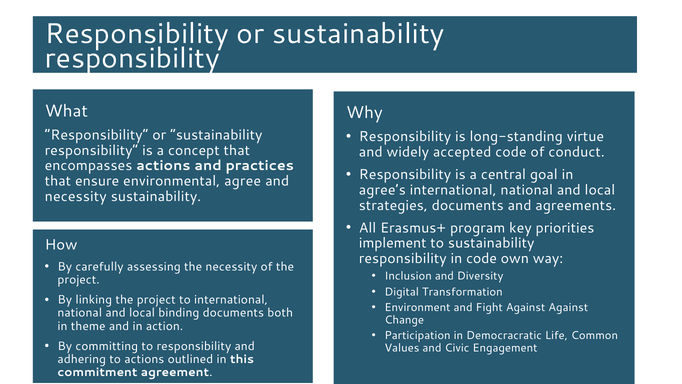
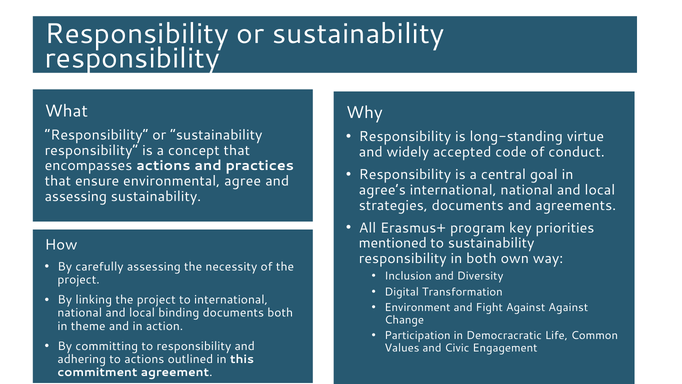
necessity at (76, 196): necessity -> assessing
implement: implement -> mentioned
in code: code -> both
